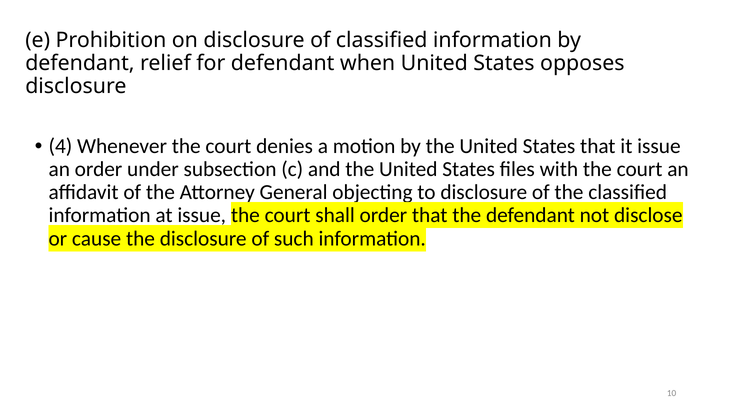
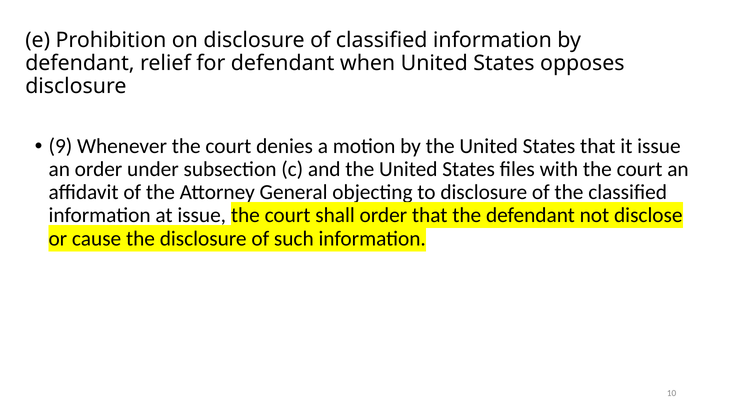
4: 4 -> 9
